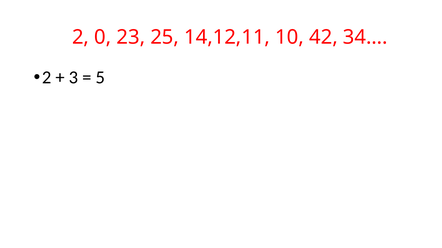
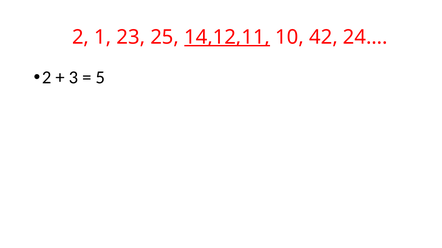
0: 0 -> 1
14,12,11 underline: none -> present
34…: 34… -> 24…
